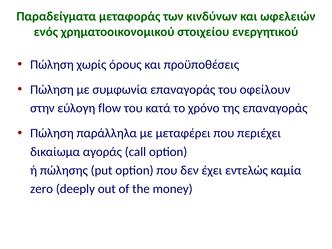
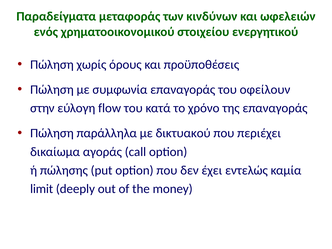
μεταφέρει: μεταφέρει -> δικτυακού
zero: zero -> limit
